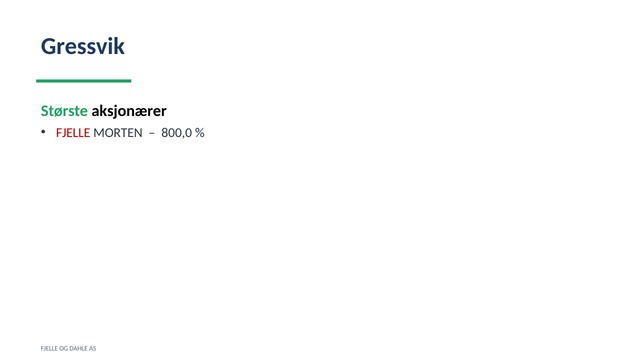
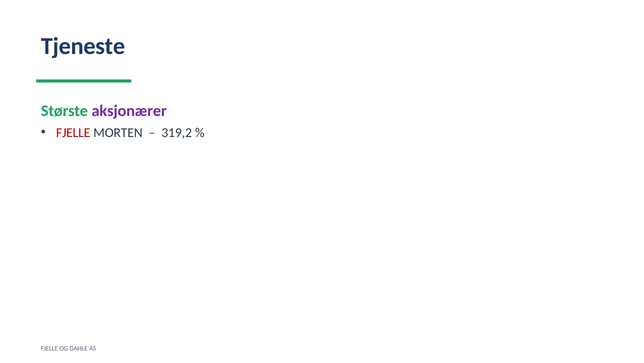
Gressvik: Gressvik -> Tjeneste
aksjonærer colour: black -> purple
800,0: 800,0 -> 319,2
